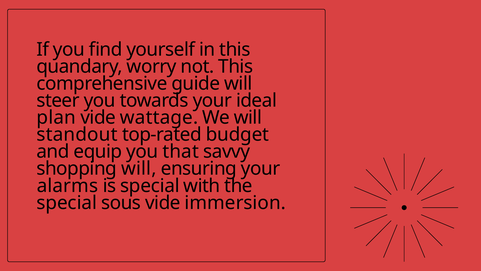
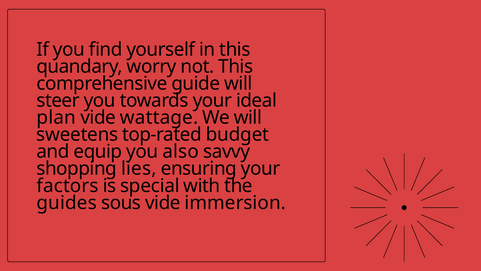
standout: standout -> sweetens
that: that -> also
shopping will: will -> lies
alarms: alarms -> factors
special at (67, 202): special -> guides
